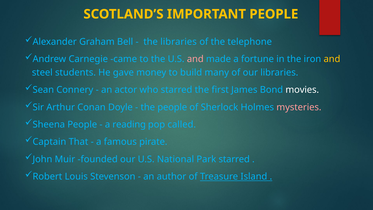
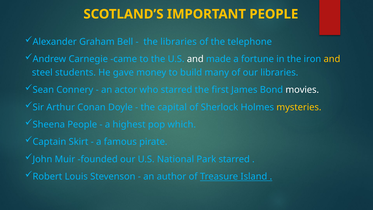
and at (195, 59) colour: pink -> white
the people: people -> capital
mysteries colour: pink -> yellow
reading: reading -> highest
called: called -> which
That: That -> Skirt
